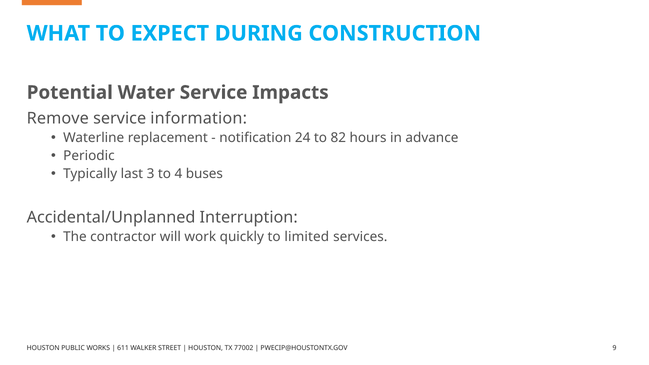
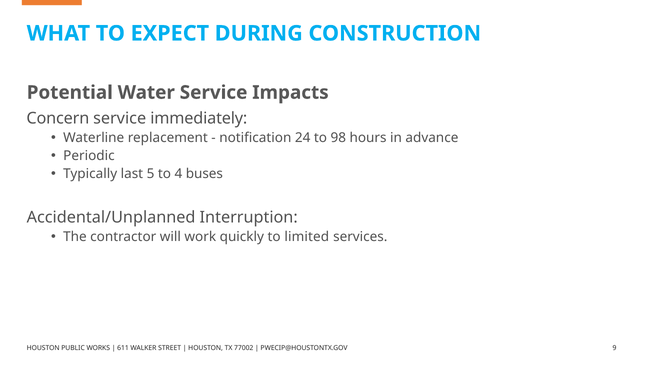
Remove: Remove -> Concern
information: information -> immediately
82: 82 -> 98
3: 3 -> 5
